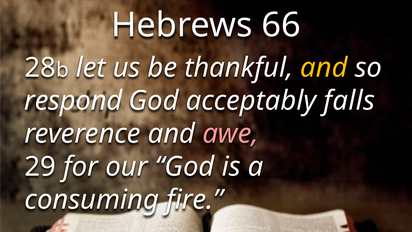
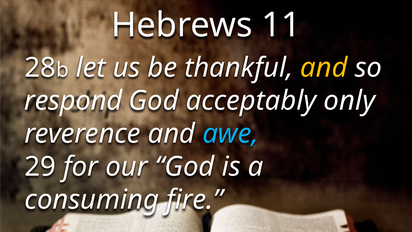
66: 66 -> 11
falls: falls -> only
awe colour: pink -> light blue
